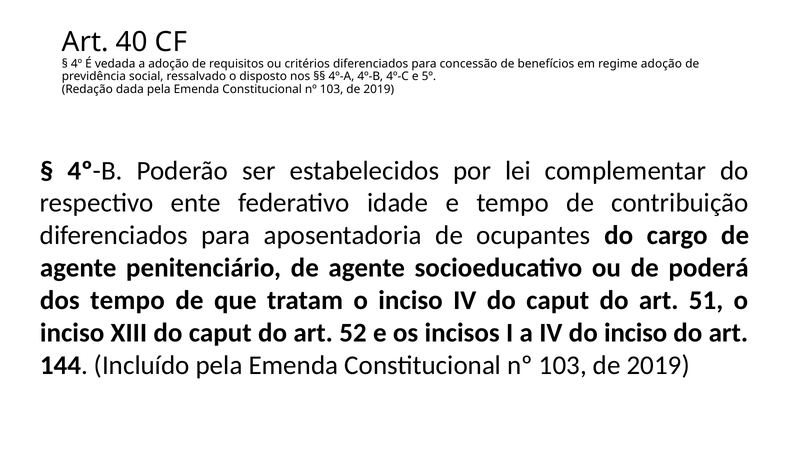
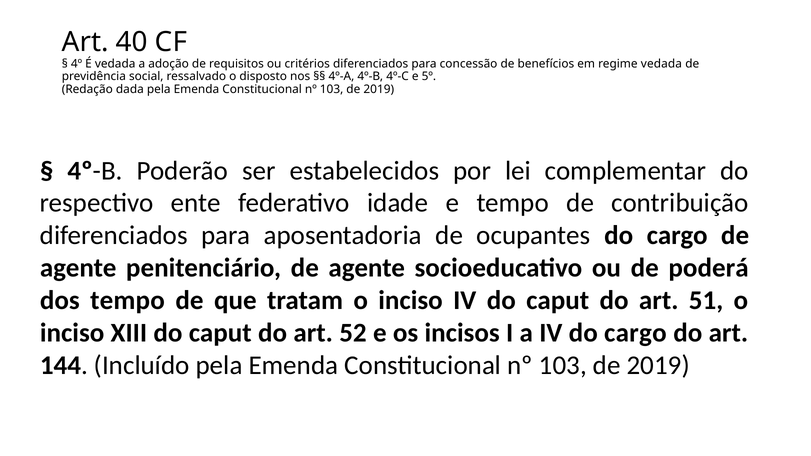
regime adoção: adoção -> vedada
IV do inciso: inciso -> cargo
